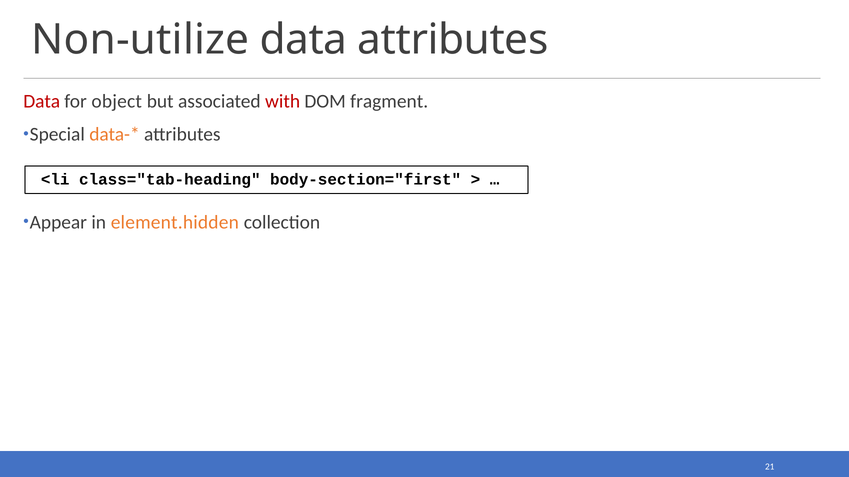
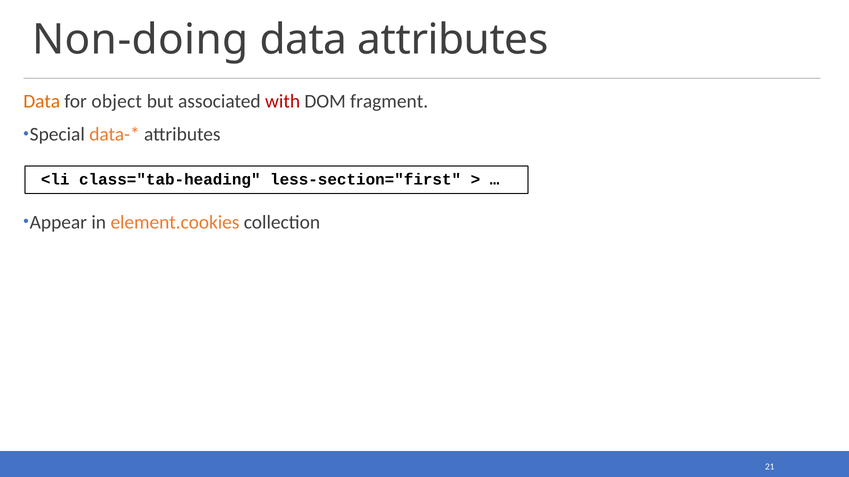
Non-utilize: Non-utilize -> Non-doing
Data at (42, 101) colour: red -> orange
body-section="first: body-section="first -> less-section="first
element.hidden: element.hidden -> element.cookies
